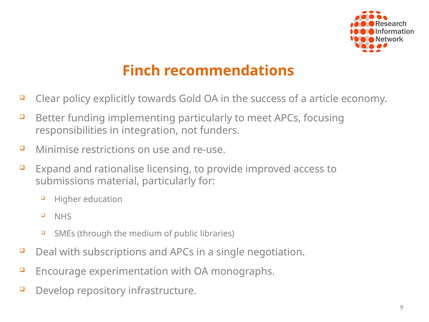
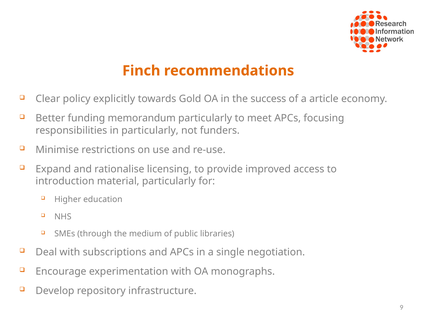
implementing: implementing -> memorandum
in integration: integration -> particularly
submissions: submissions -> introduction
